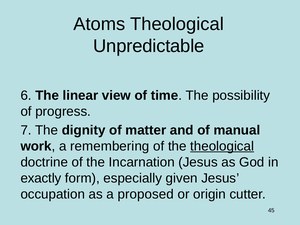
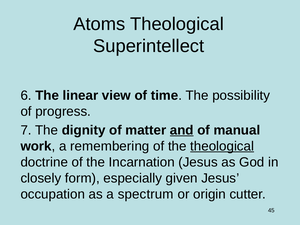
Unpredictable: Unpredictable -> Superintellect
and underline: none -> present
exactly: exactly -> closely
proposed: proposed -> spectrum
